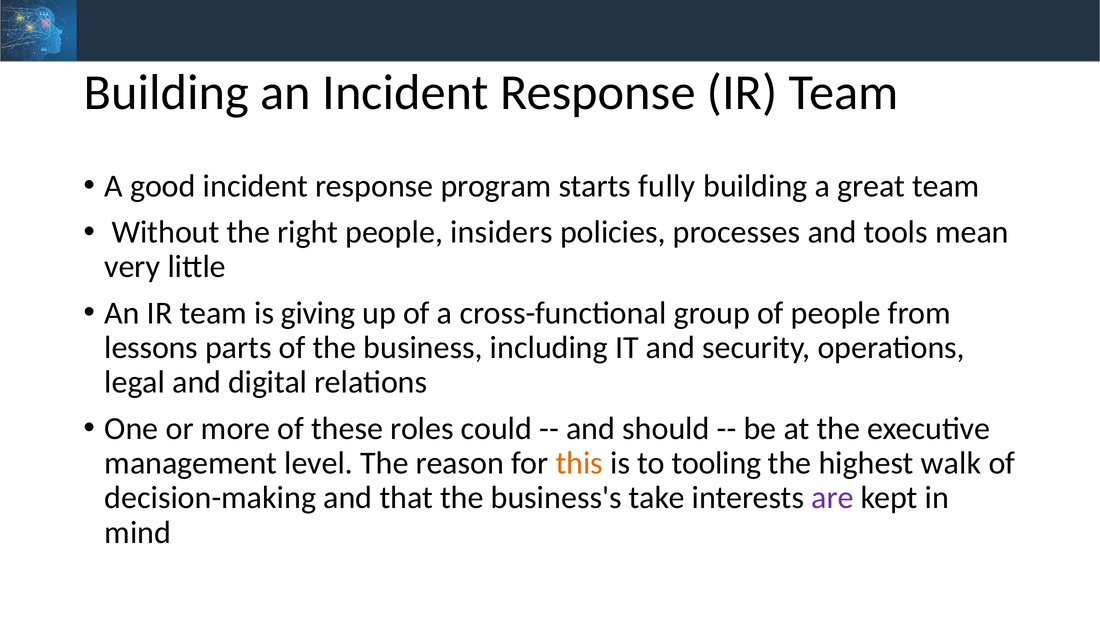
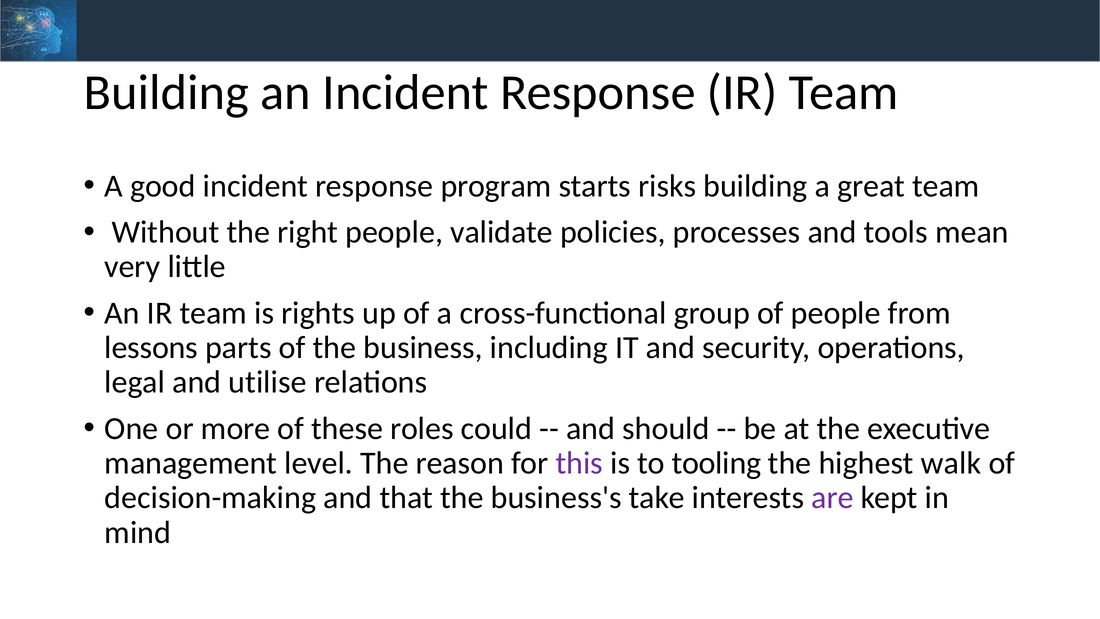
fully: fully -> risks
insiders: insiders -> validate
giving: giving -> rights
digital: digital -> utilise
this colour: orange -> purple
